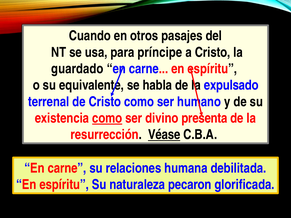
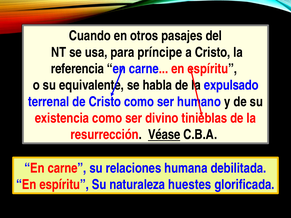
guardado: guardado -> referencia
como at (107, 118) underline: present -> none
presenta: presenta -> tinieblas
pecaron: pecaron -> huestes
